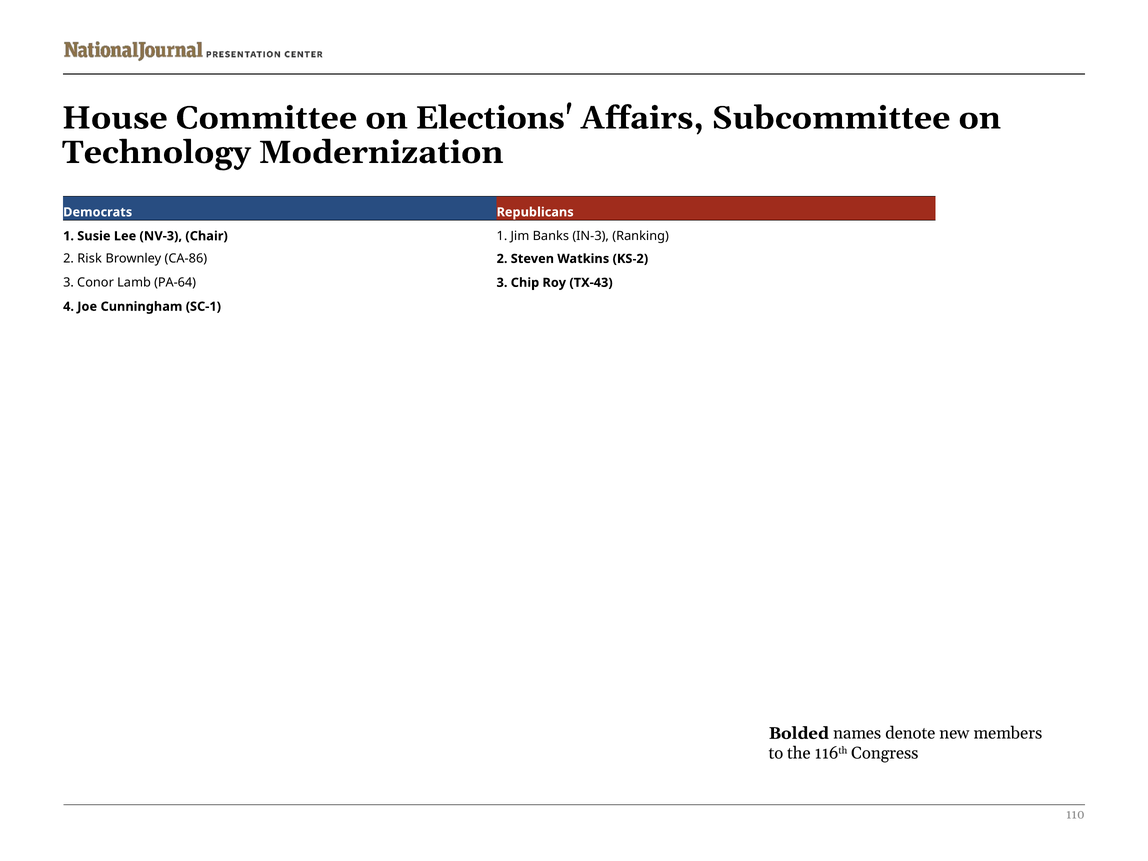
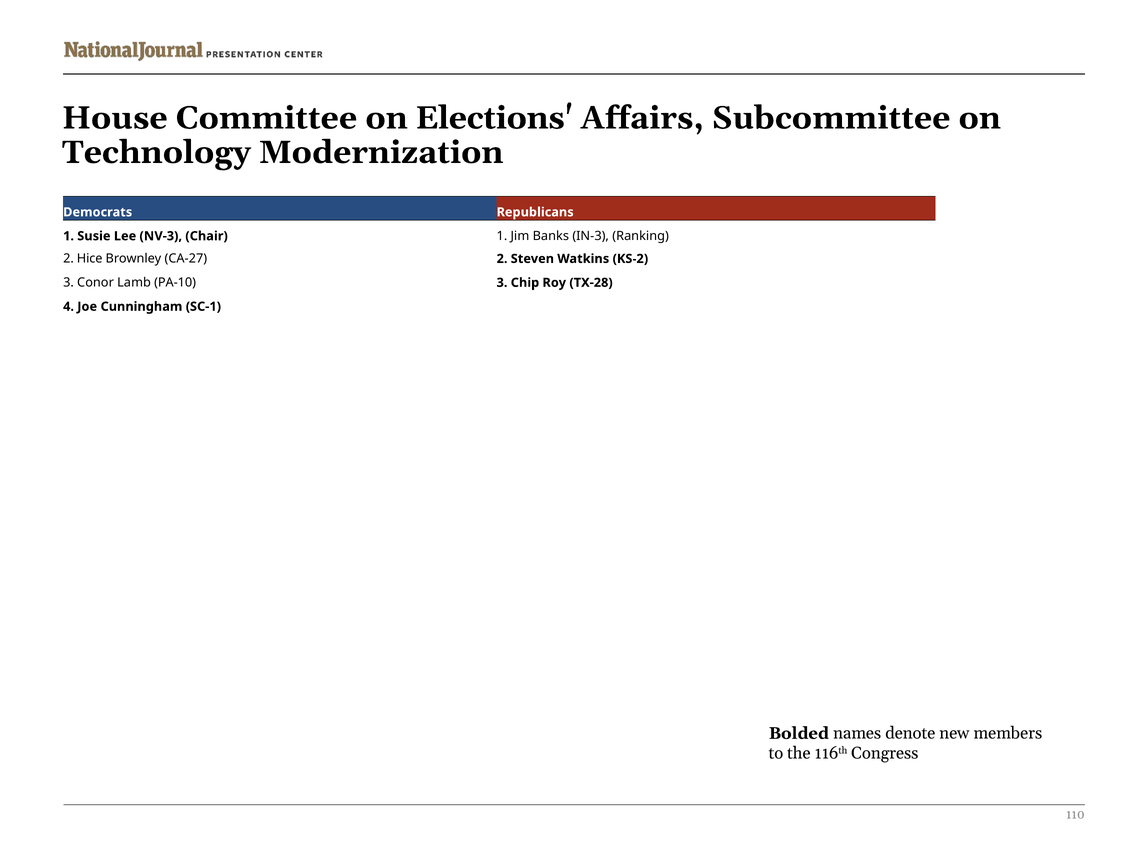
Risk: Risk -> Hice
CA-86: CA-86 -> CA-27
PA-64: PA-64 -> PA-10
TX-43: TX-43 -> TX-28
